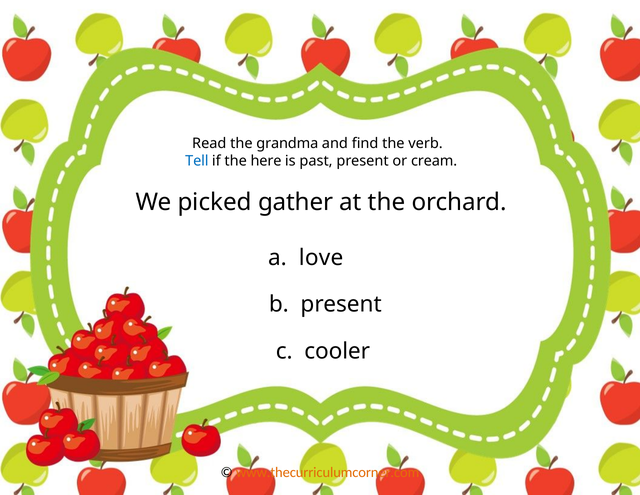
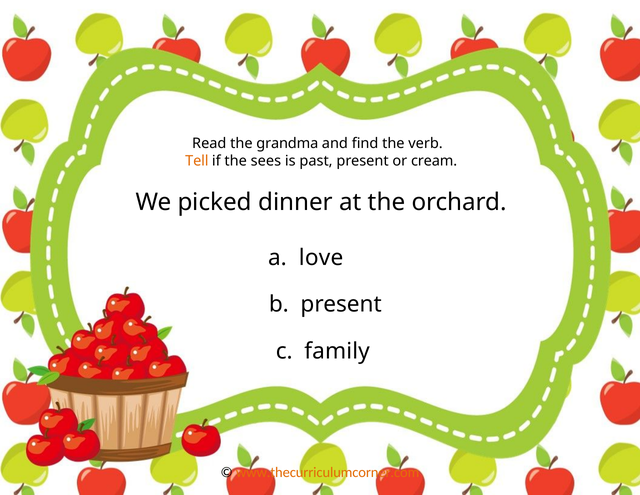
Tell colour: blue -> orange
here: here -> sees
gather: gather -> dinner
cooler: cooler -> family
